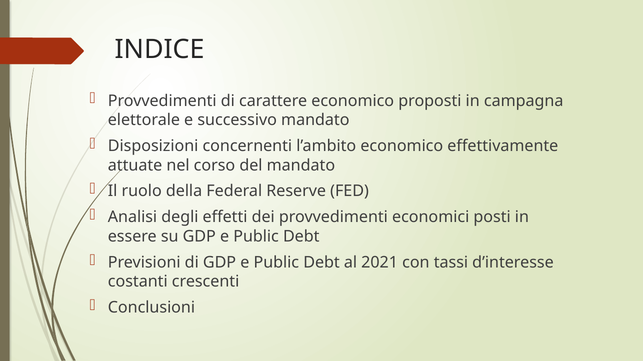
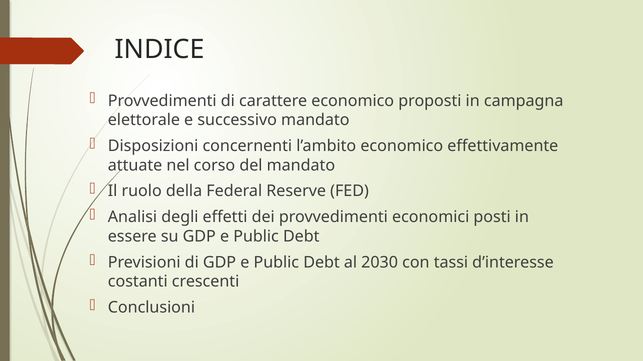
2021: 2021 -> 2030
